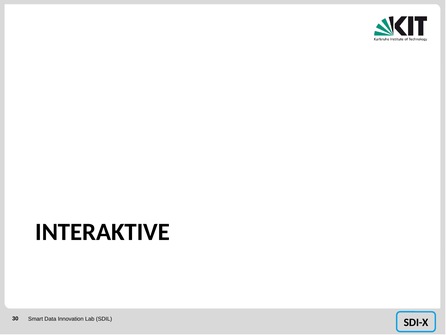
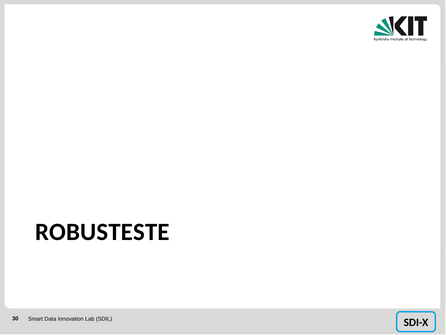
INTERAKTIVE: INTERAKTIVE -> ROBUSTESTE
